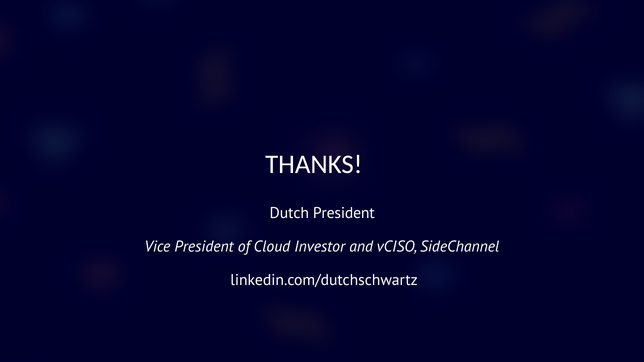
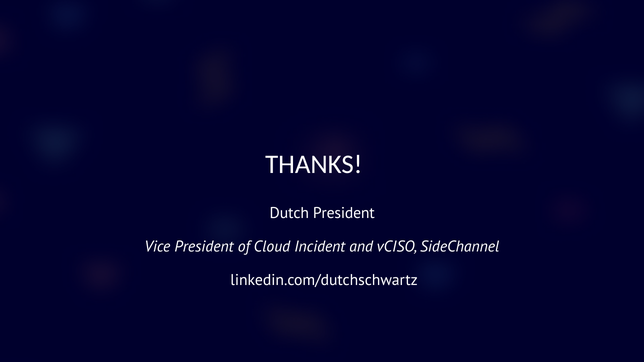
Investor: Investor -> Incident
